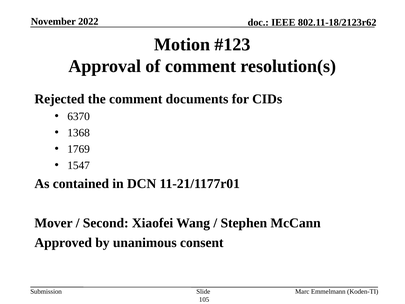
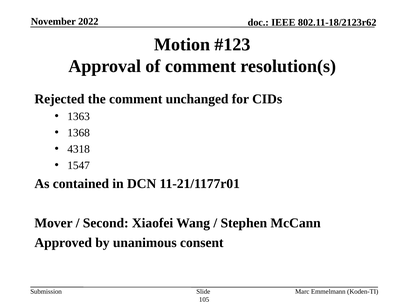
documents: documents -> unchanged
6370: 6370 -> 1363
1769: 1769 -> 4318
